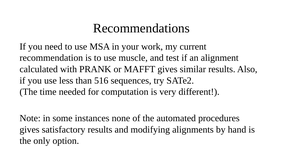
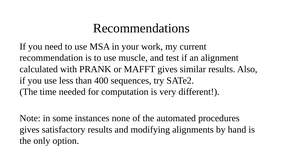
516: 516 -> 400
